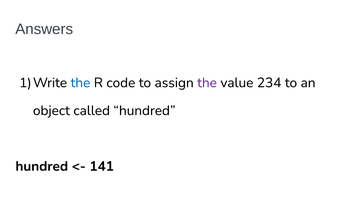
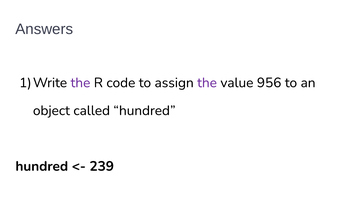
the at (80, 83) colour: blue -> purple
234: 234 -> 956
141: 141 -> 239
